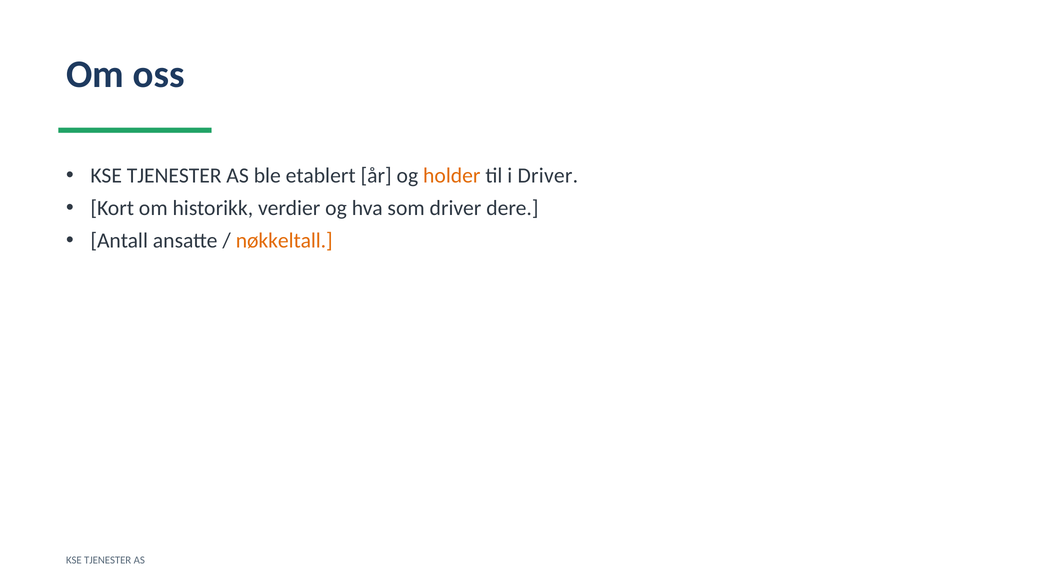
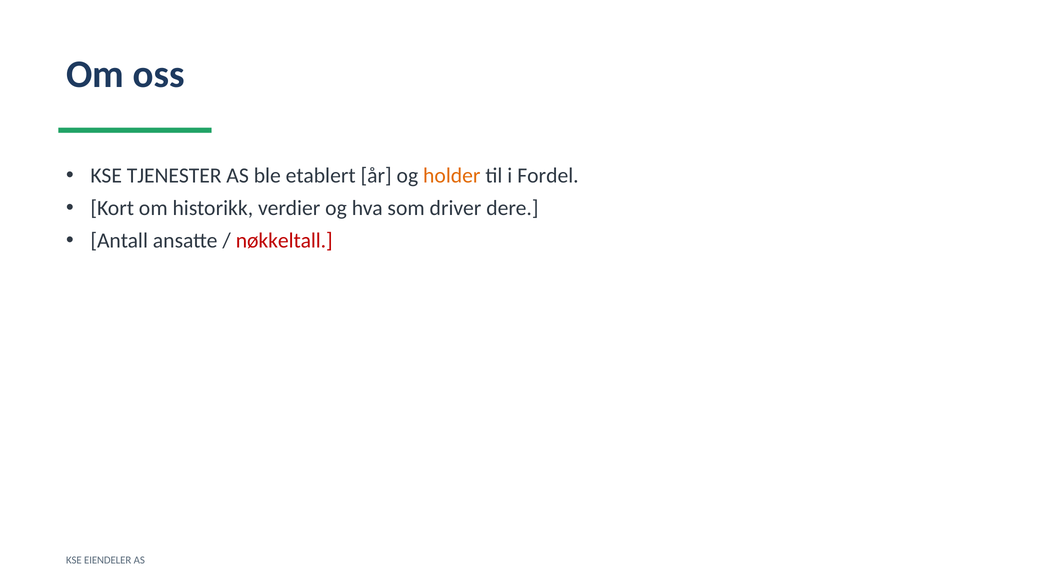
i Driver: Driver -> Fordel
nøkkeltall colour: orange -> red
TJENESTER at (108, 560): TJENESTER -> EIENDELER
